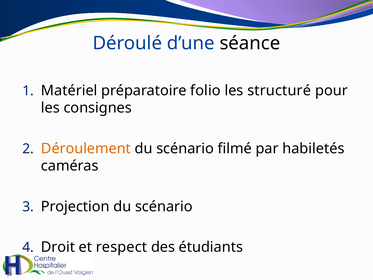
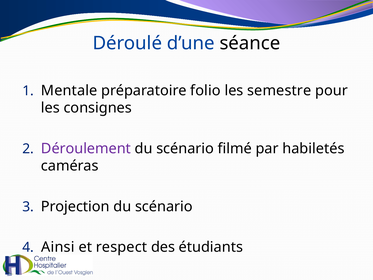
Matériel: Matériel -> Mentale
structuré: structuré -> semestre
Déroulement colour: orange -> purple
Droit: Droit -> Ainsi
